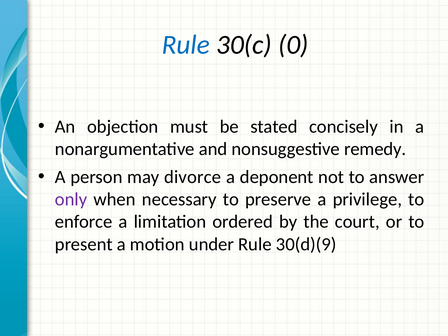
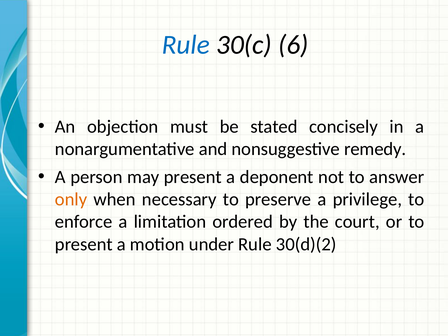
0: 0 -> 6
may divorce: divorce -> present
only colour: purple -> orange
30(d)(9: 30(d)(9 -> 30(d)(2
